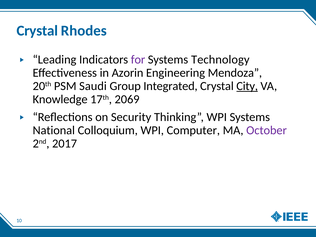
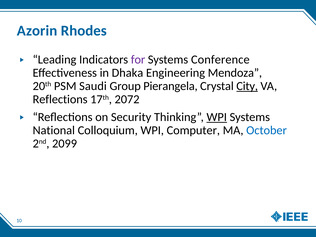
Crystal at (37, 31): Crystal -> Azorin
Technology: Technology -> Conference
Azorin: Azorin -> Dhaka
Integrated: Integrated -> Pierangela
Knowledge at (60, 99): Knowledge -> Reflections
2069: 2069 -> 2072
WPI at (217, 117) underline: none -> present
October colour: purple -> blue
2017: 2017 -> 2099
